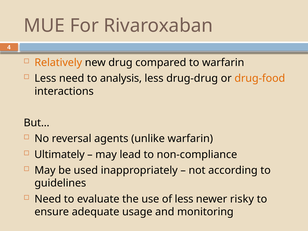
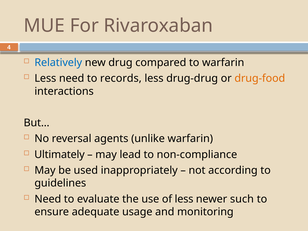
Relatively colour: orange -> blue
analysis: analysis -> records
risky: risky -> such
